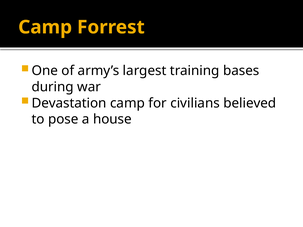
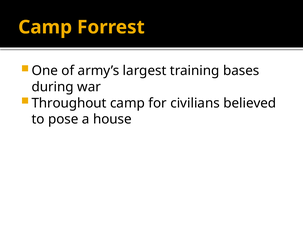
Devastation: Devastation -> Throughout
